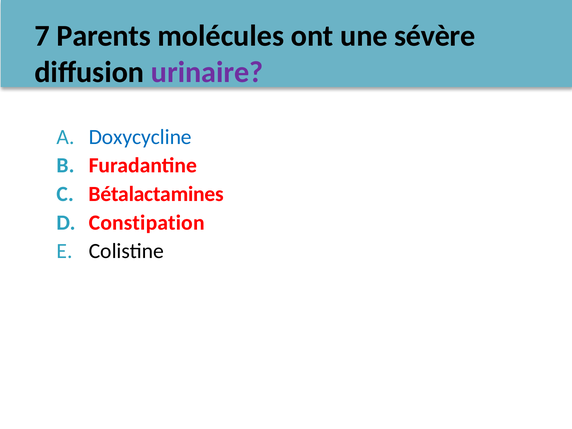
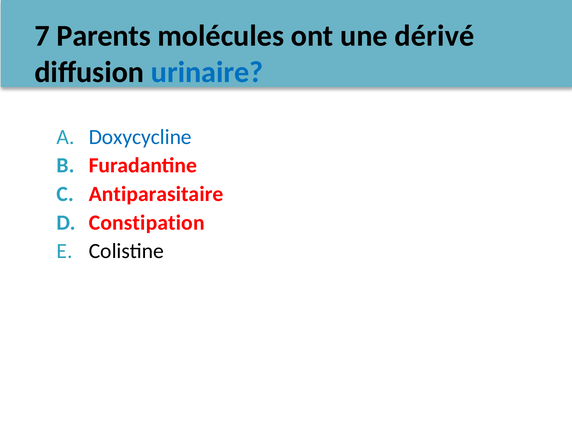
sévère: sévère -> dérivé
urinaire colour: purple -> blue
Bétalactamines: Bétalactamines -> Antiparasitaire
